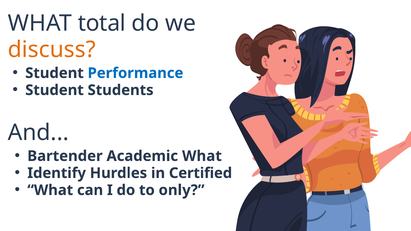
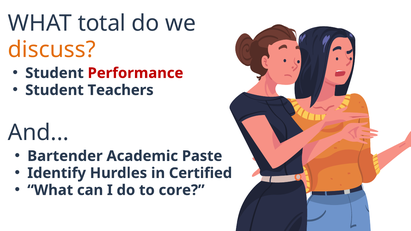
Performance colour: blue -> red
Students: Students -> Teachers
Academic What: What -> Paste
only: only -> core
